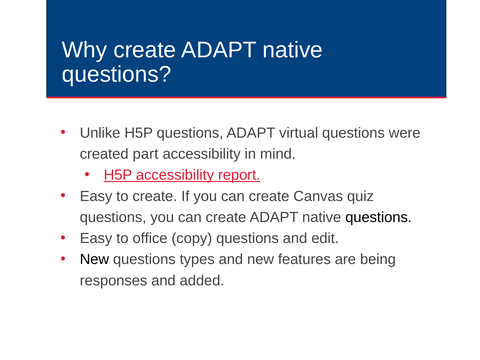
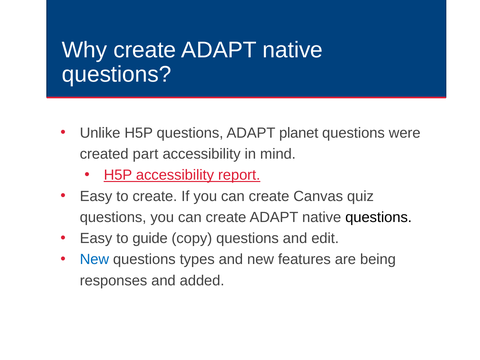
virtual: virtual -> planet
office: office -> guide
New at (94, 259) colour: black -> blue
